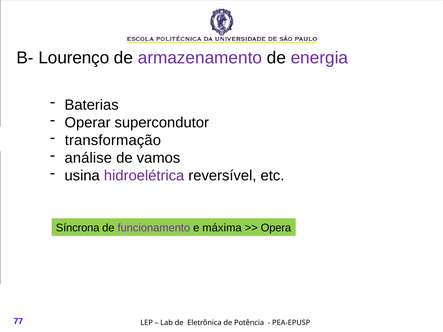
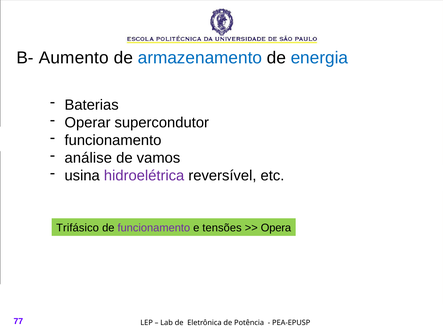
Lourenço: Lourenço -> Aumento
armazenamento colour: purple -> blue
energia colour: purple -> blue
transformação at (113, 140): transformação -> funcionamento
Síncrona: Síncrona -> Trifásico
máxima: máxima -> tensões
